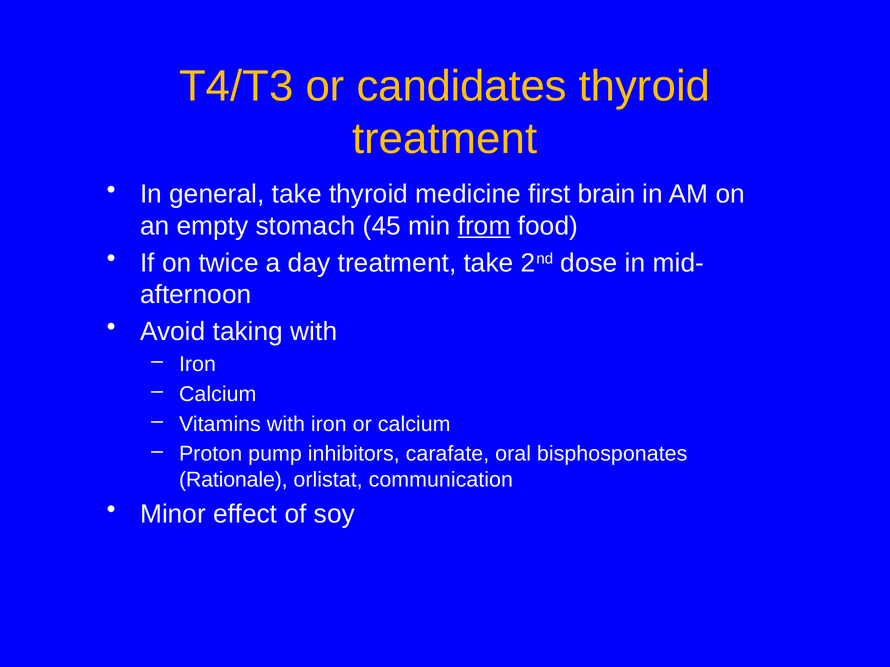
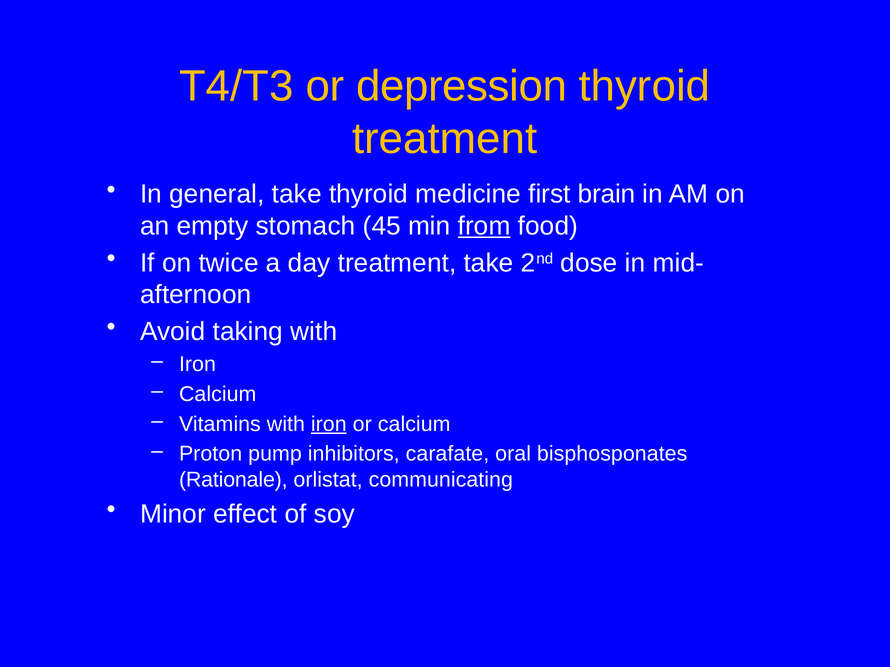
candidates: candidates -> depression
iron at (329, 424) underline: none -> present
communication: communication -> communicating
